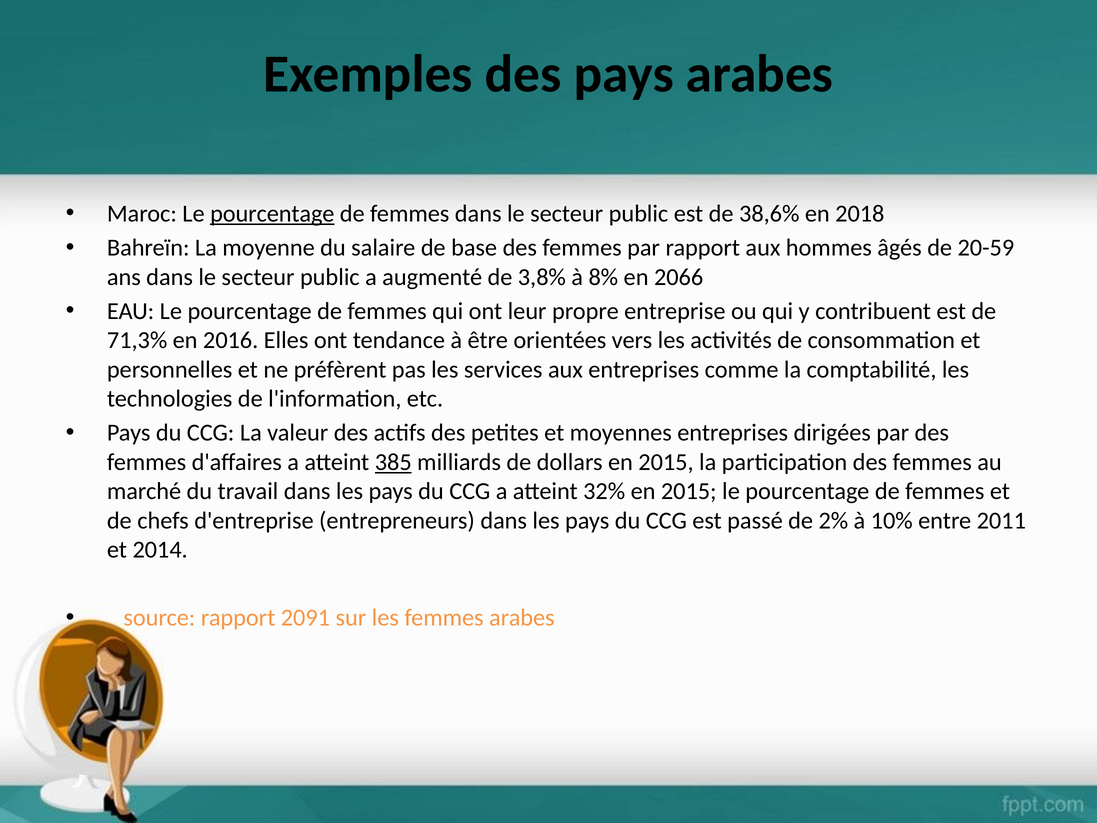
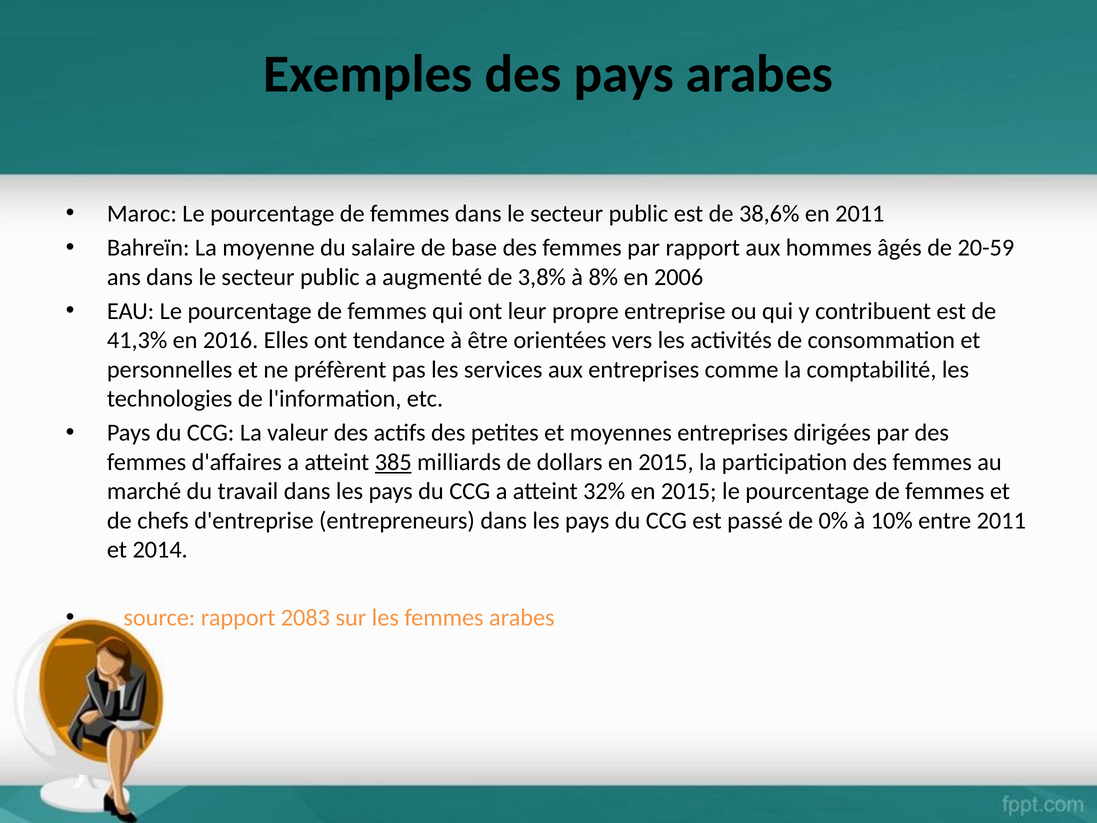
pourcentage at (272, 214) underline: present -> none
en 2018: 2018 -> 2011
2066: 2066 -> 2006
71,3%: 71,3% -> 41,3%
2%: 2% -> 0%
2091: 2091 -> 2083
